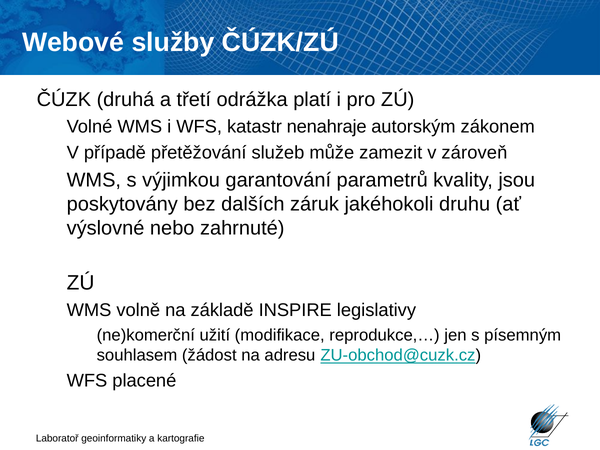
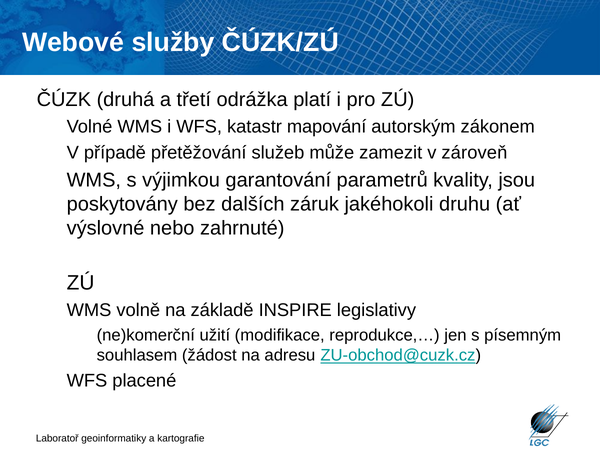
nenahraje: nenahraje -> mapování
